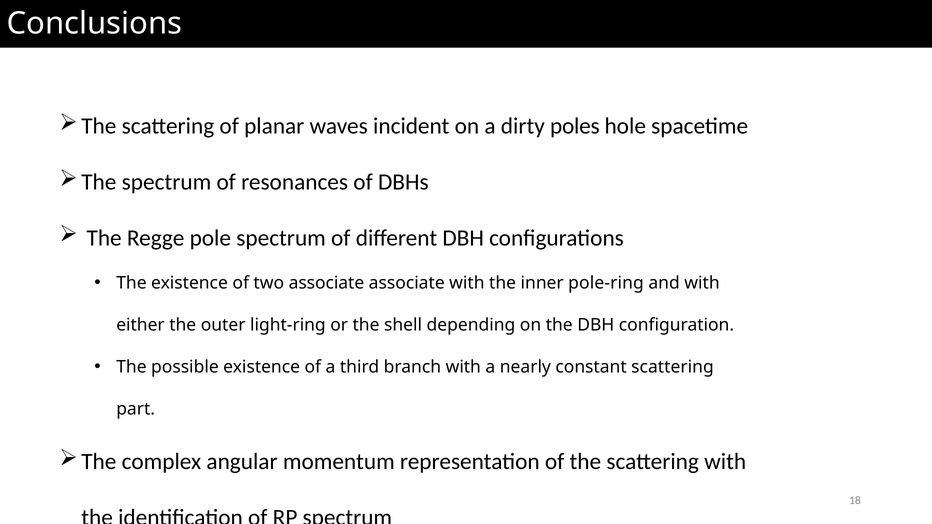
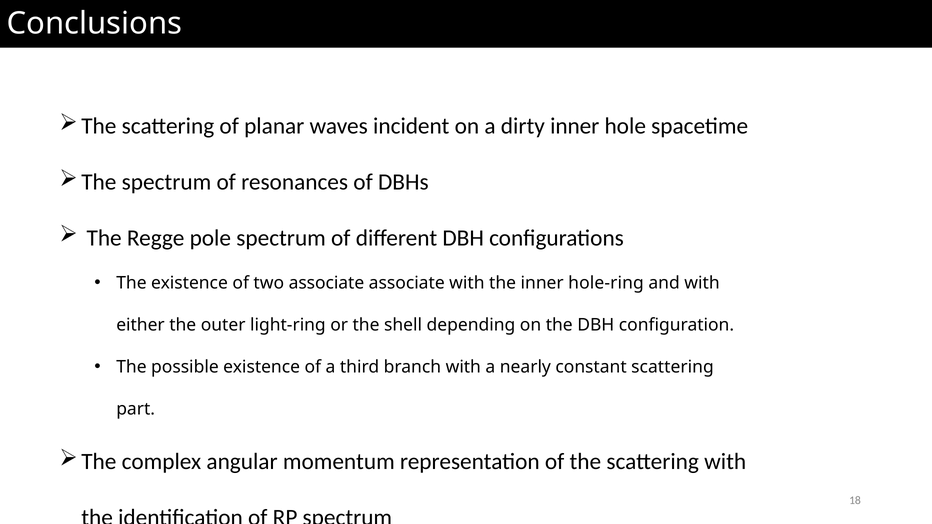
dirty poles: poles -> inner
pole-ring: pole-ring -> hole-ring
